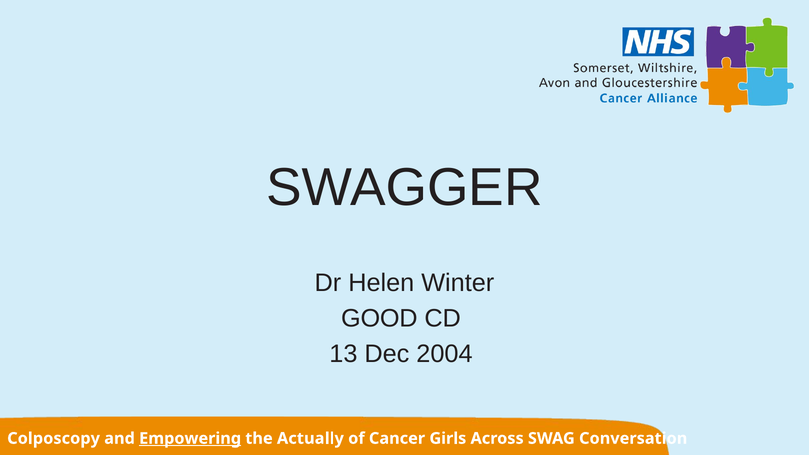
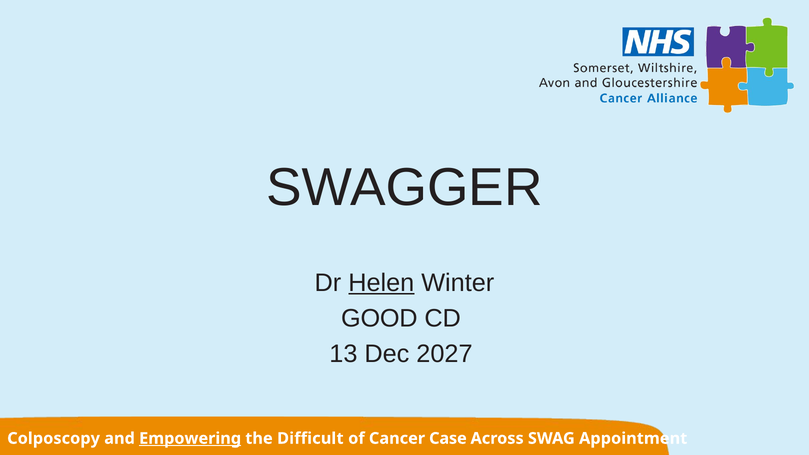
Helen underline: none -> present
2004: 2004 -> 2027
Actually: Actually -> Difficult
Girls: Girls -> Case
Conversation: Conversation -> Appointment
